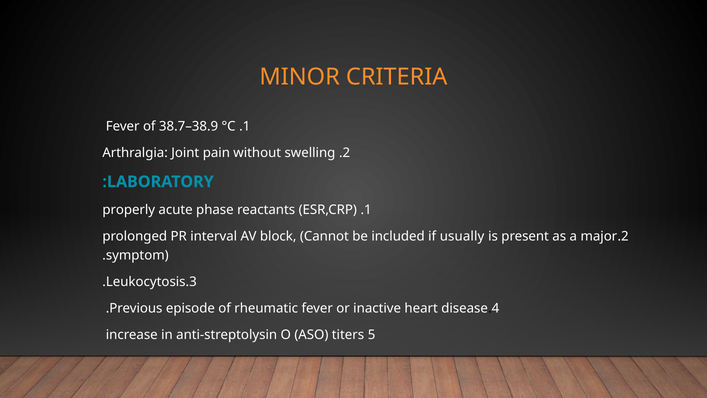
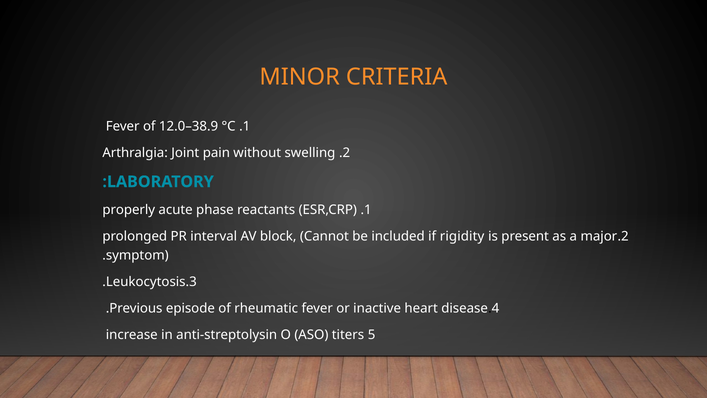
38.7–38.9: 38.7–38.9 -> 12.0–38.9
usually: usually -> rigidity
